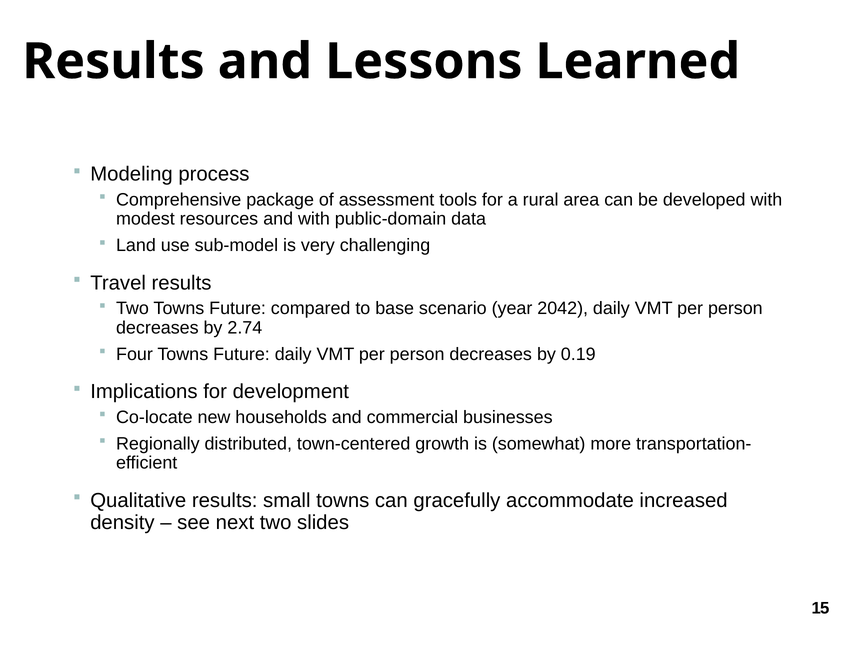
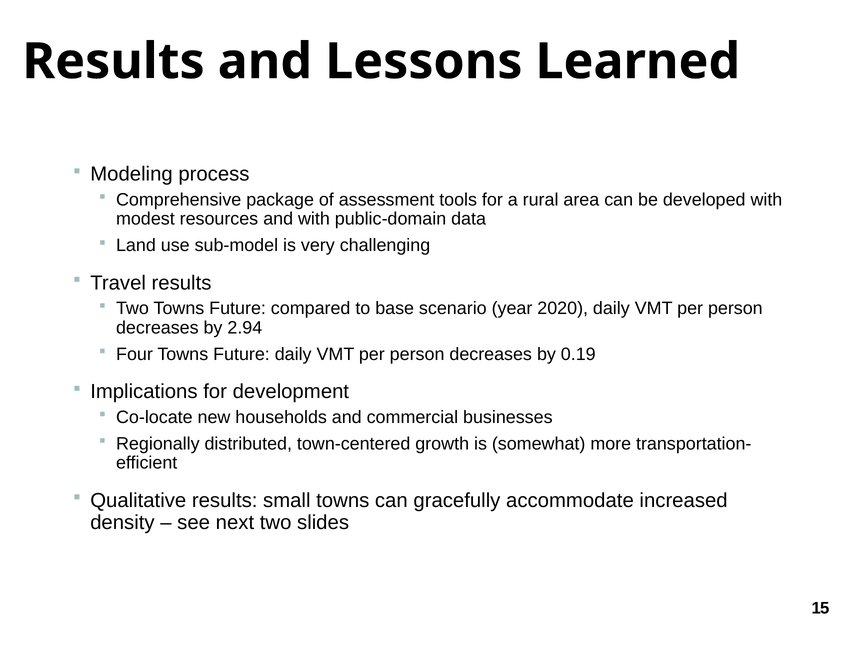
2042: 2042 -> 2020
2.74: 2.74 -> 2.94
